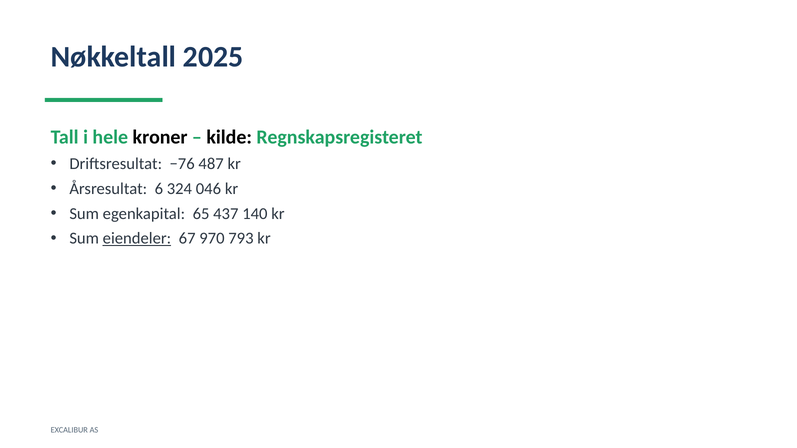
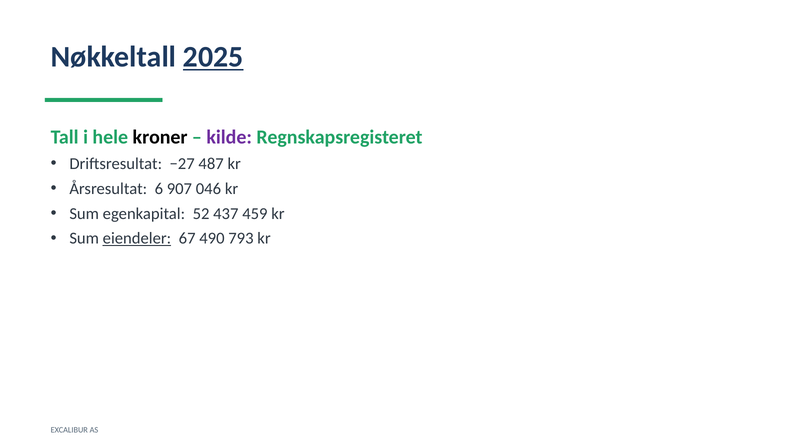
2025 underline: none -> present
kilde colour: black -> purple
−76: −76 -> −27
324: 324 -> 907
65: 65 -> 52
140: 140 -> 459
970: 970 -> 490
